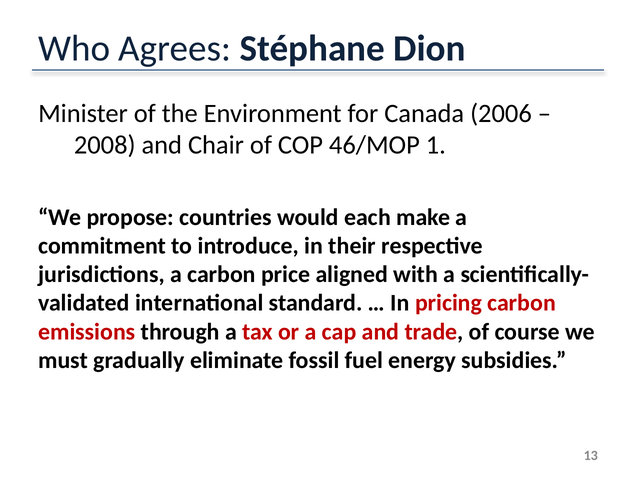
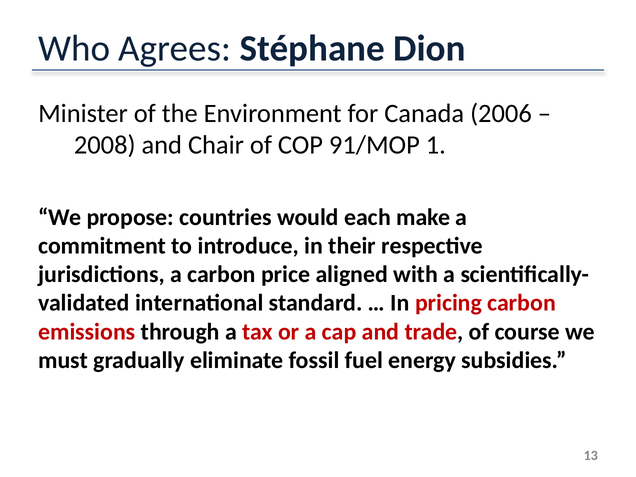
46/MOP: 46/MOP -> 91/MOP
